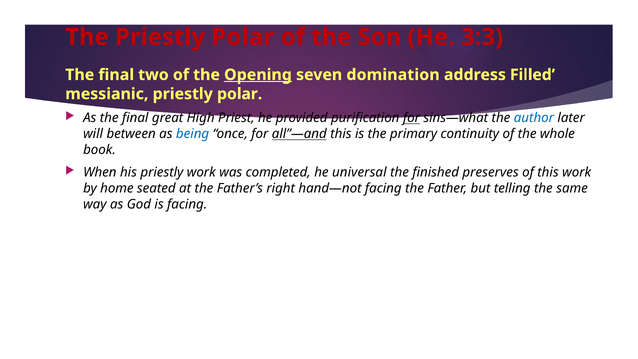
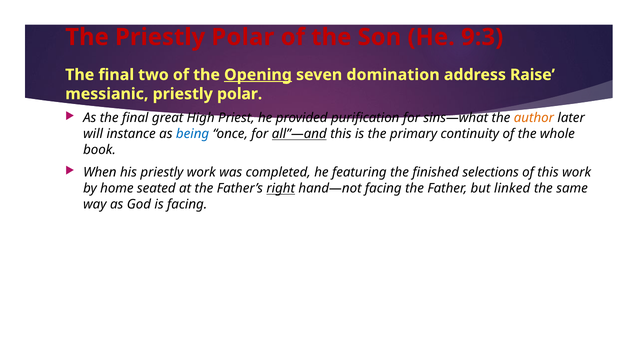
3:3: 3:3 -> 9:3
Filled: Filled -> Raise
for at (411, 118) underline: present -> none
author colour: blue -> orange
between: between -> instance
universal: universal -> featuring
preserves: preserves -> selections
right underline: none -> present
telling: telling -> linked
